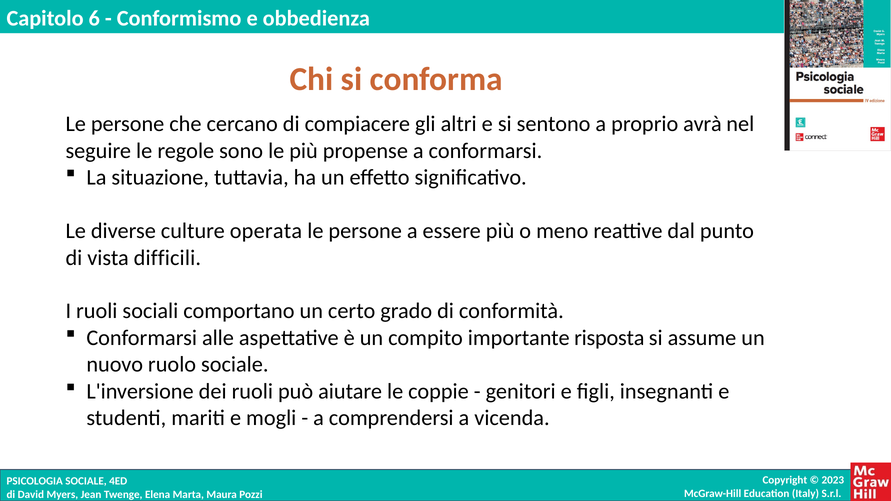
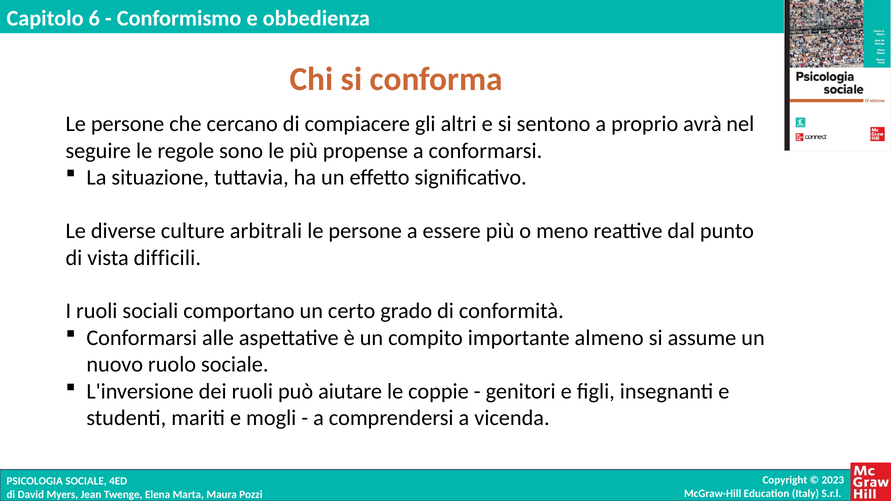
operata: operata -> arbitrali
risposta: risposta -> almeno
